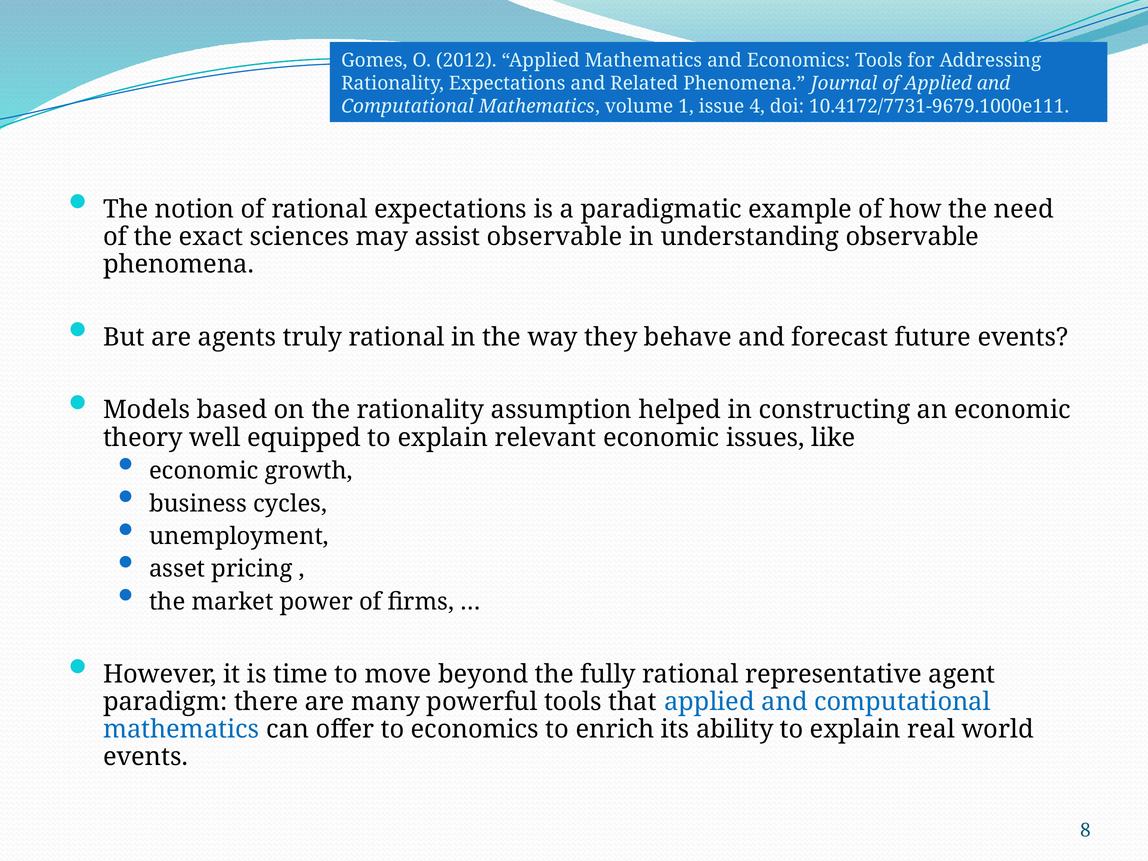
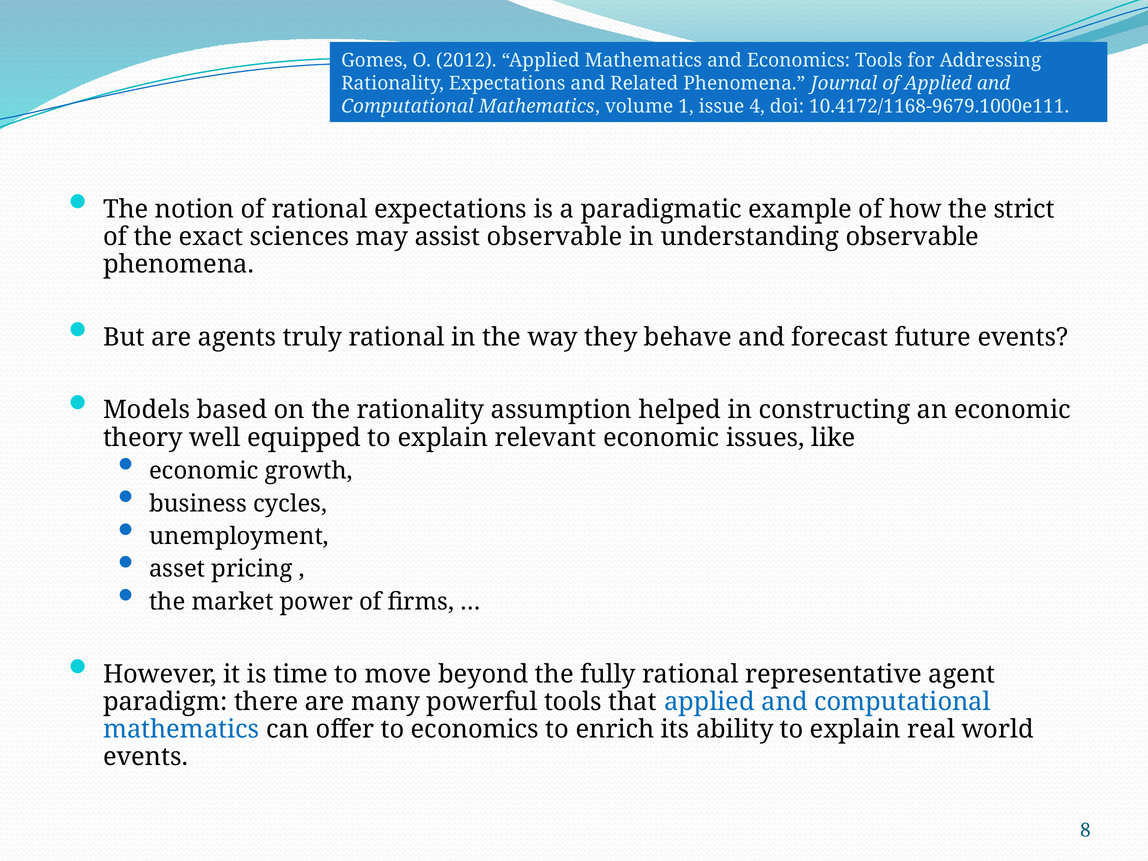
10.4172/7731-9679.1000e111: 10.4172/7731-9679.1000e111 -> 10.4172/1168-9679.1000e111
need: need -> strict
